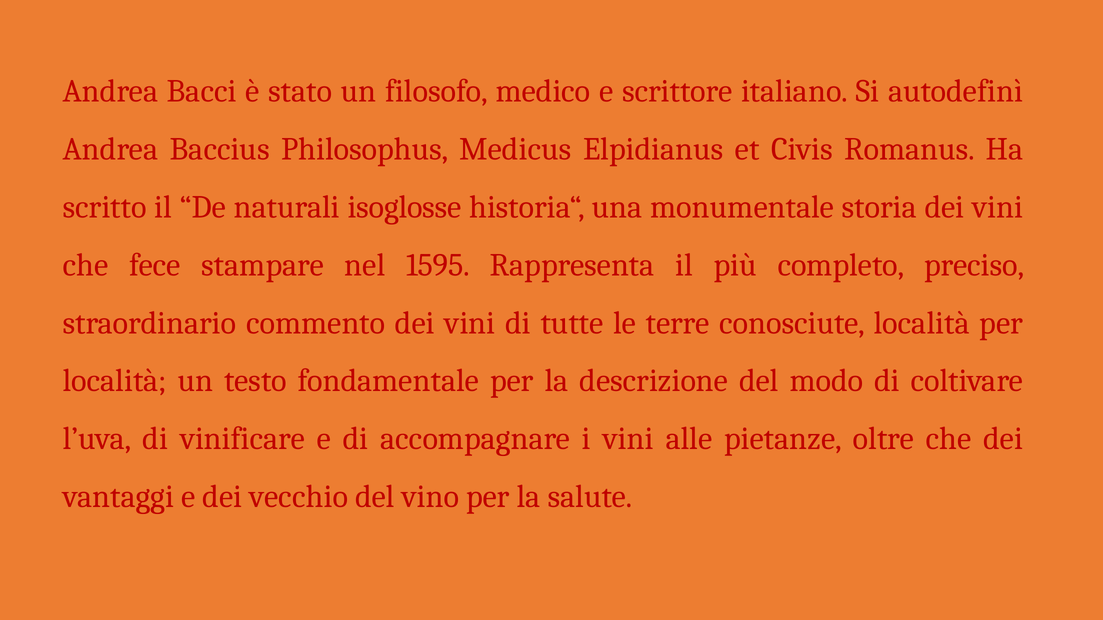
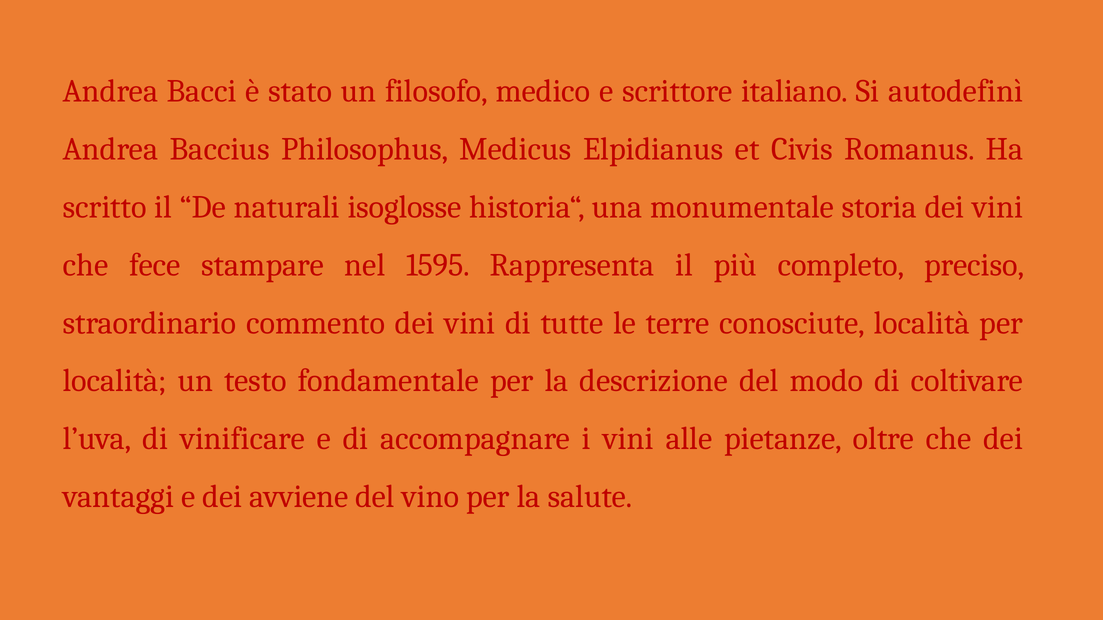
vecchio: vecchio -> avviene
